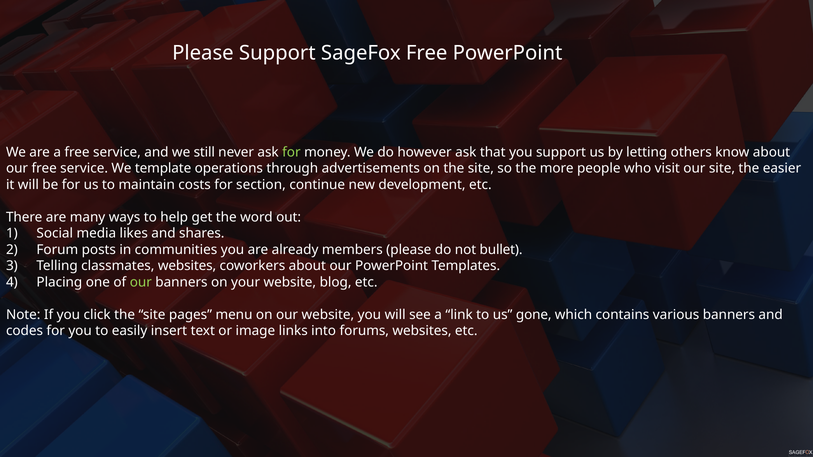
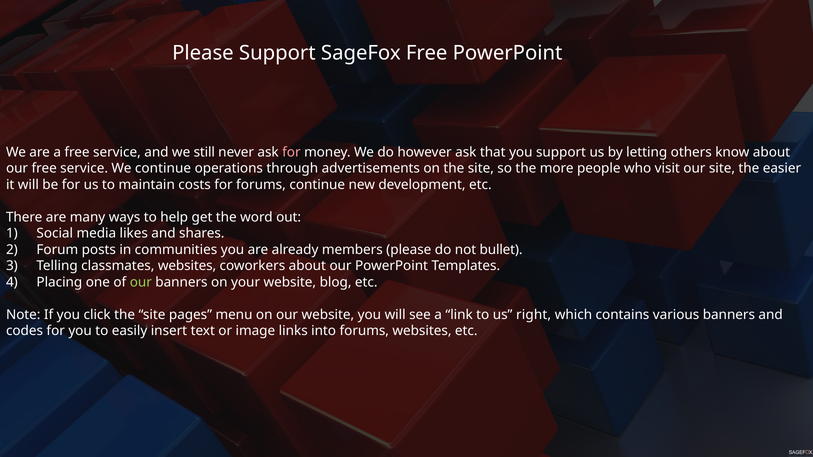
for at (291, 152) colour: light green -> pink
We template: template -> continue
for section: section -> forums
gone: gone -> right
